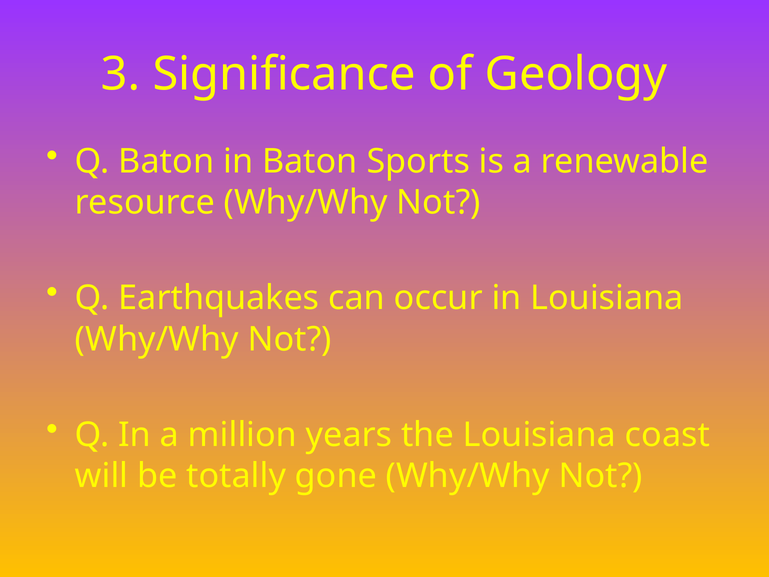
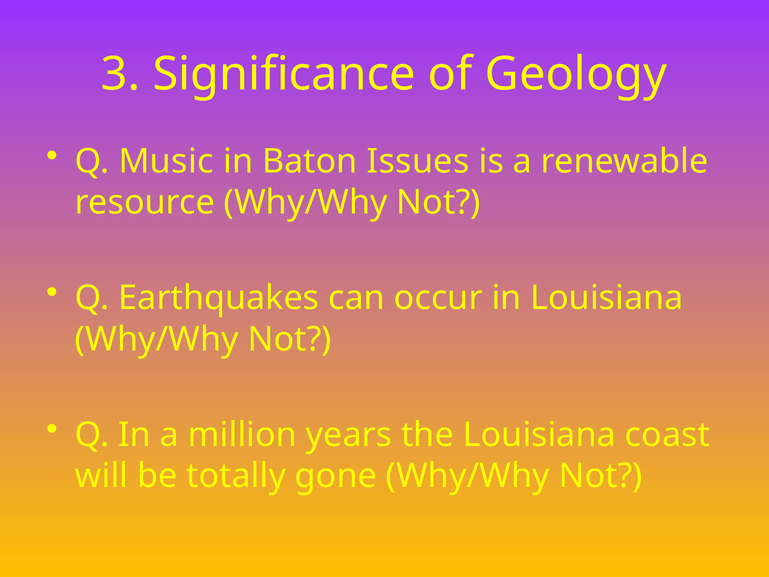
Q Baton: Baton -> Music
Sports: Sports -> Issues
